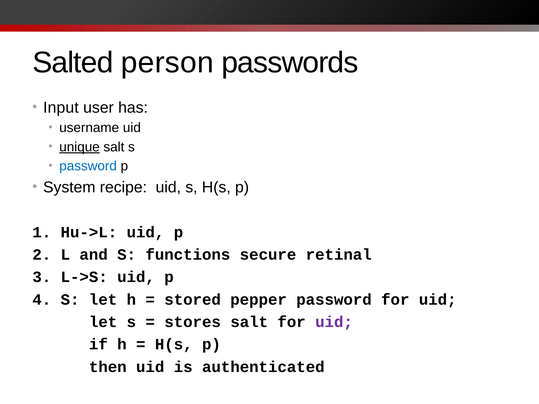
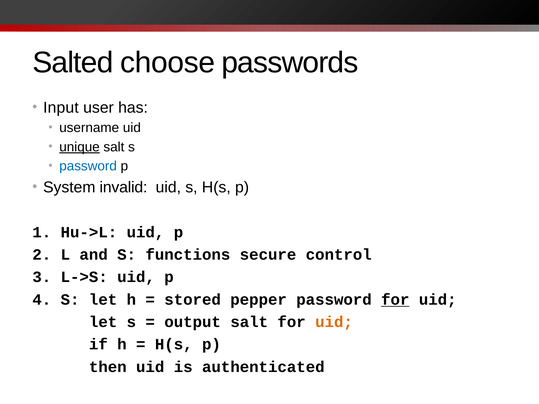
person: person -> choose
recipe: recipe -> invalid
retinal: retinal -> control
for at (395, 300) underline: none -> present
stores: stores -> output
uid at (334, 322) colour: purple -> orange
